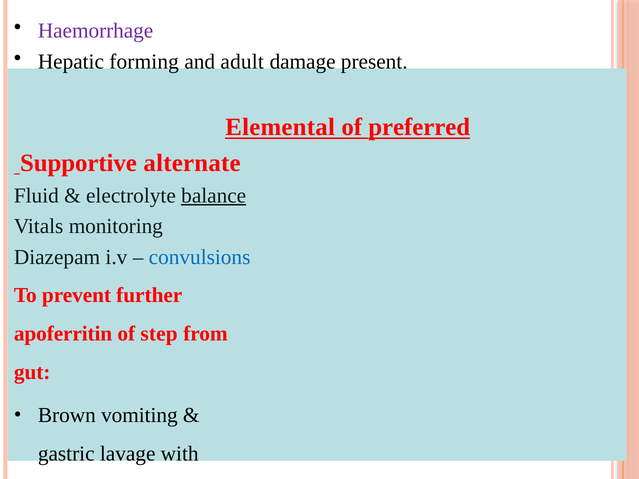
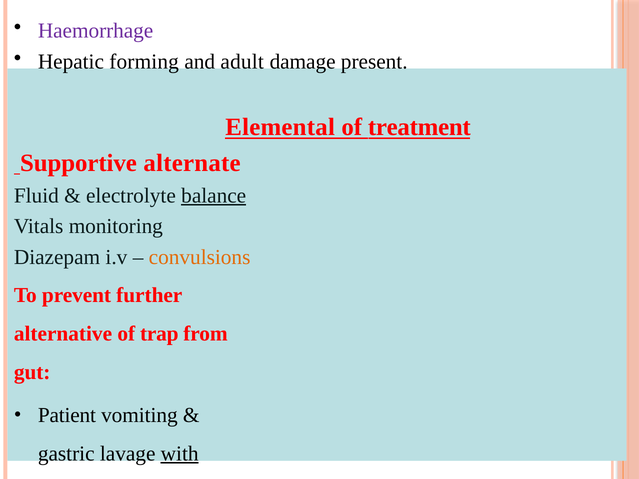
preferred: preferred -> treatment
convulsions colour: blue -> orange
apoferritin: apoferritin -> alternative
step: step -> trap
Brown: Brown -> Patient
with underline: none -> present
